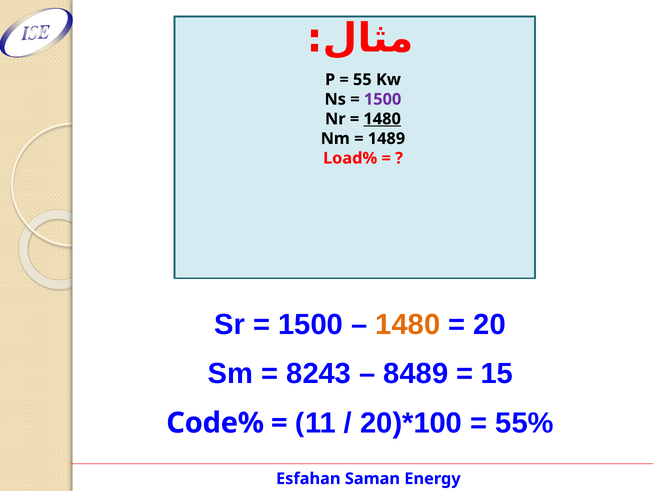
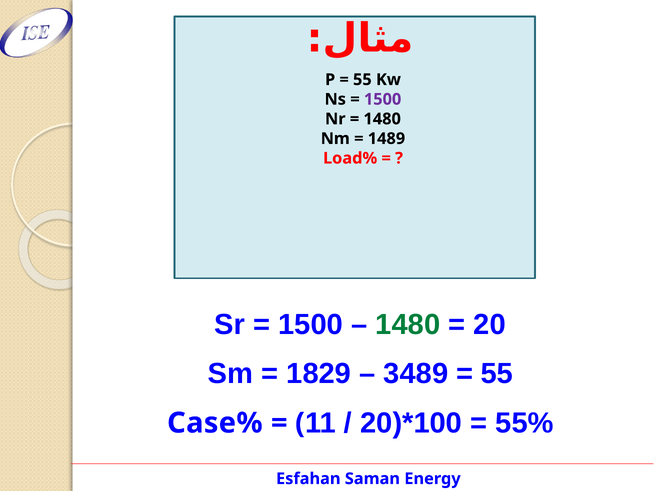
1480 at (382, 119) underline: present -> none
1480 at (408, 325) colour: orange -> green
8243: 8243 -> 1829
8489: 8489 -> 3489
15 at (497, 374): 15 -> 55
Code%: Code% -> Case%
